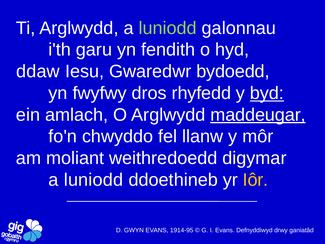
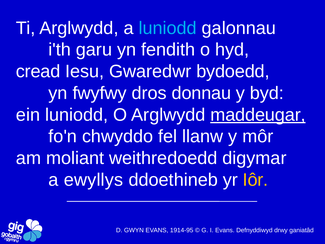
luniodd at (168, 28) colour: light green -> light blue
ddaw: ddaw -> cread
rhyfedd: rhyfedd -> donnau
byd underline: present -> none
ein amlach: amlach -> luniodd
luniodd at (93, 180): luniodd -> ewyllys
